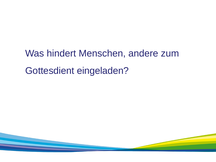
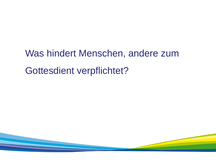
eingeladen: eingeladen -> verpflichtet
